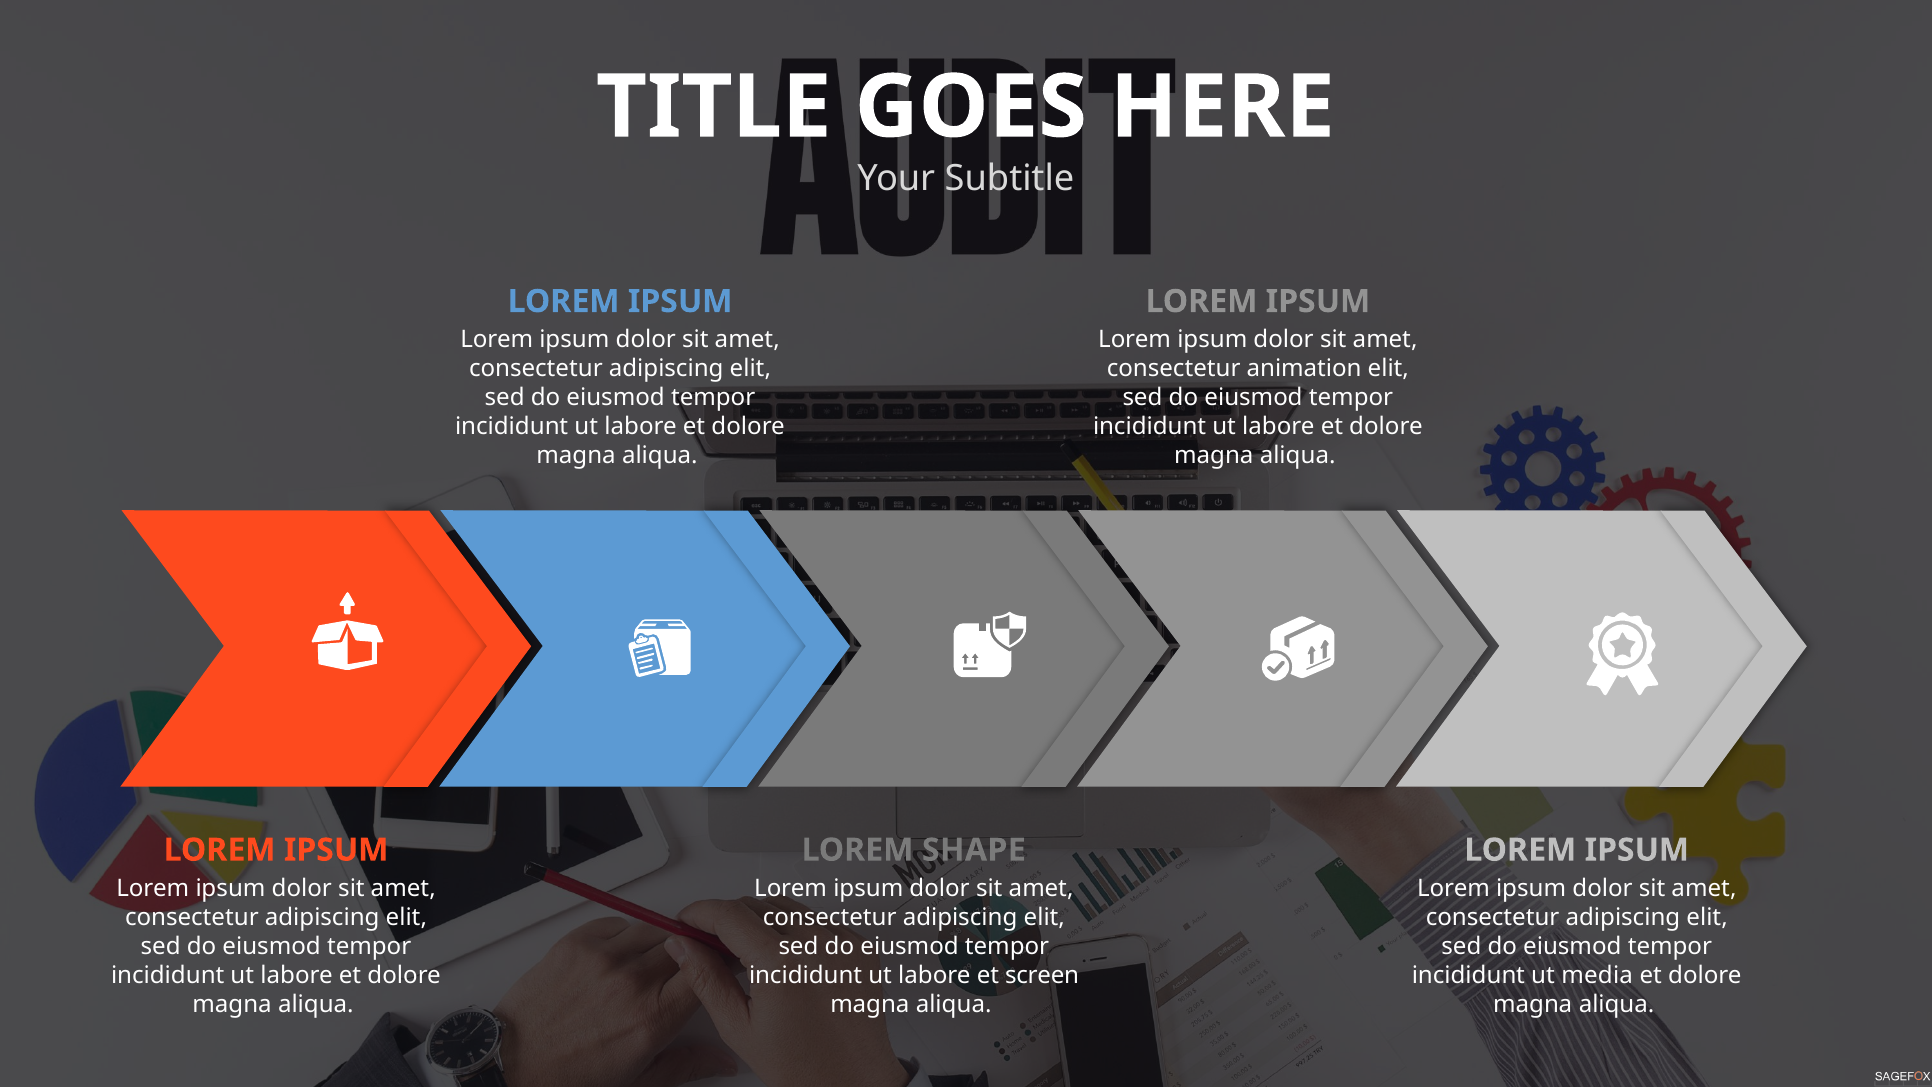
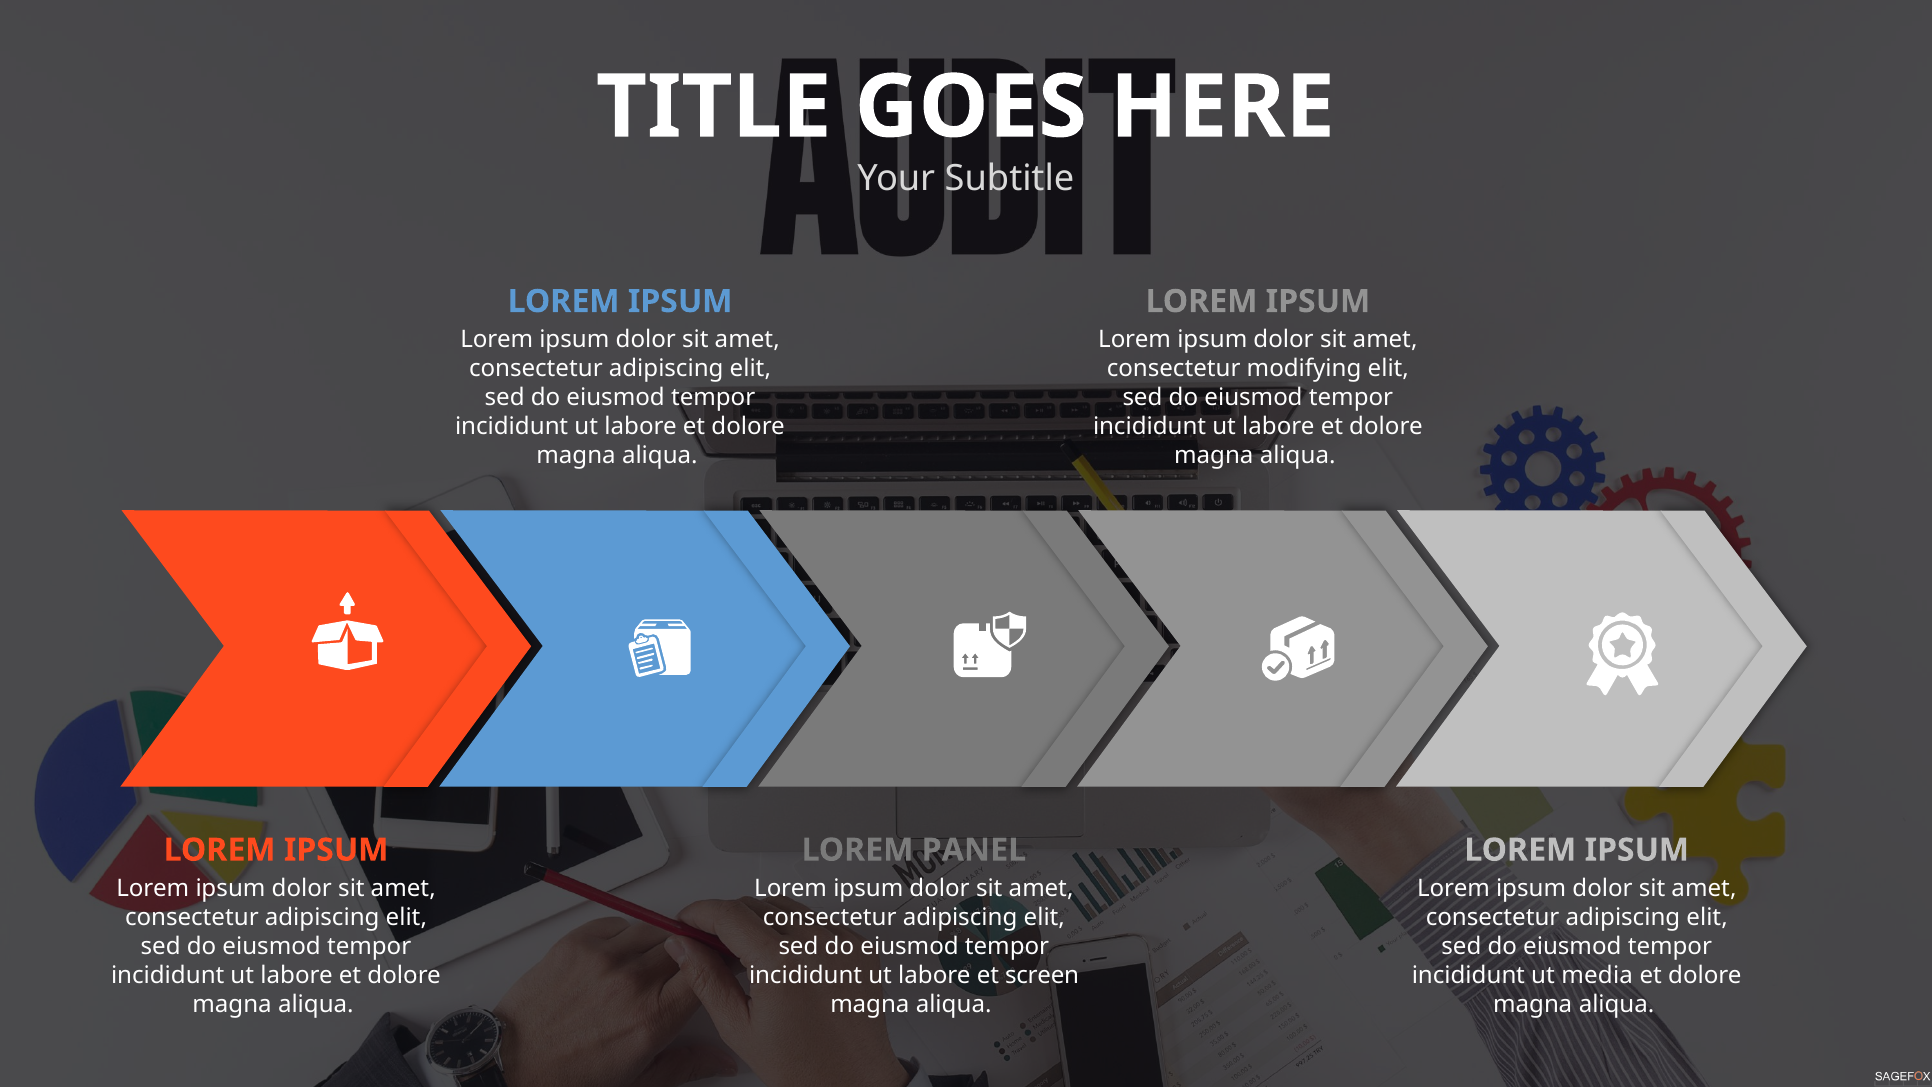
animation: animation -> modifying
SHAPE: SHAPE -> PANEL
